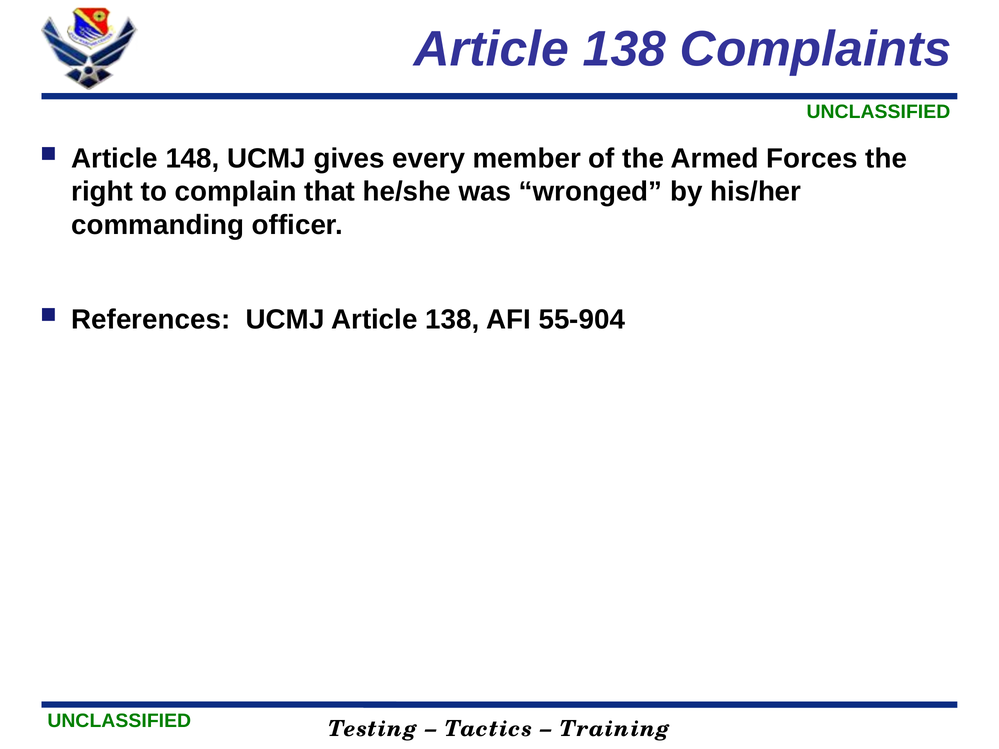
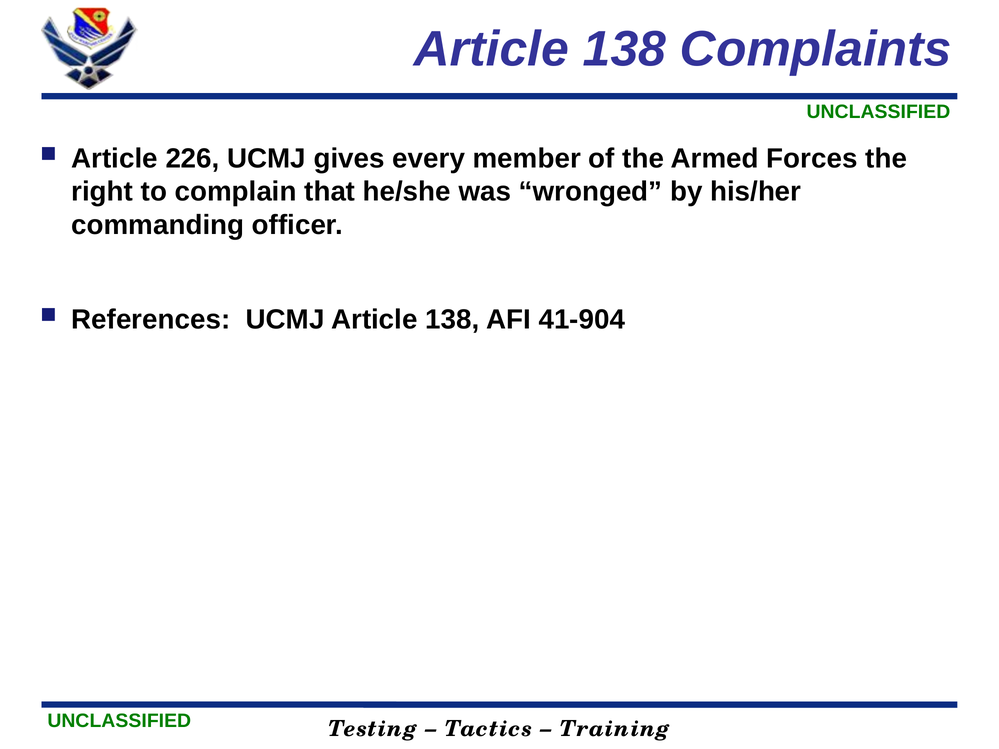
148: 148 -> 226
55-904: 55-904 -> 41-904
